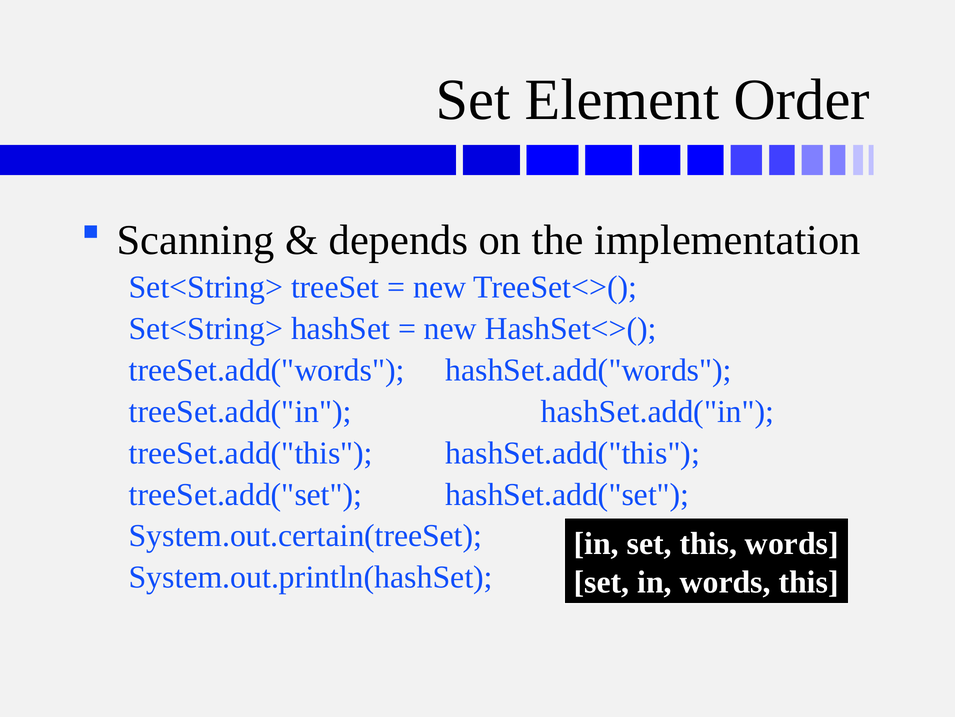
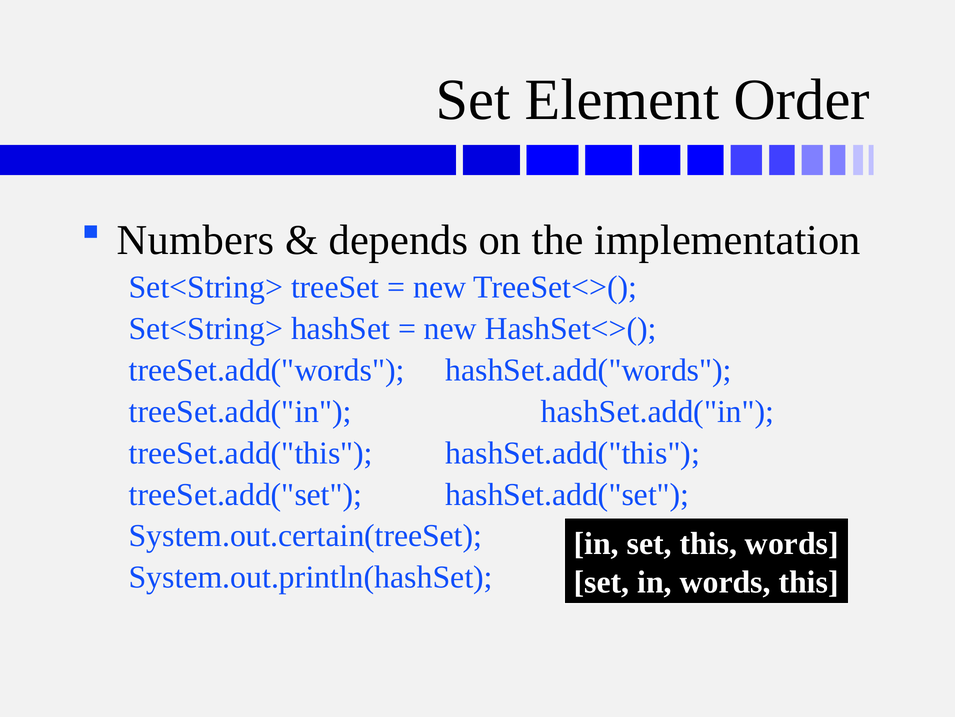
Scanning: Scanning -> Numbers
